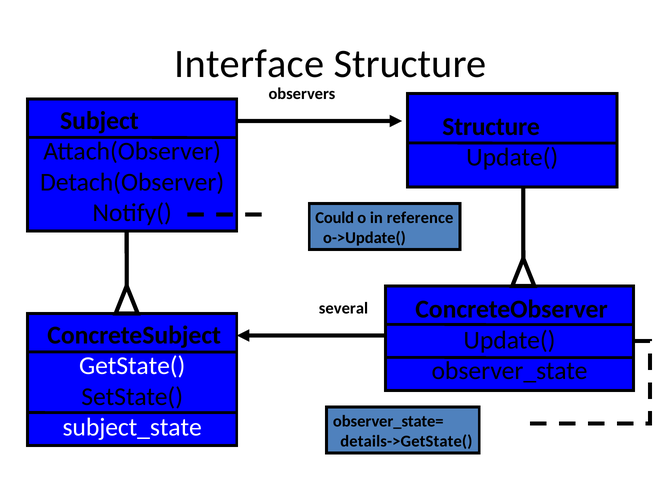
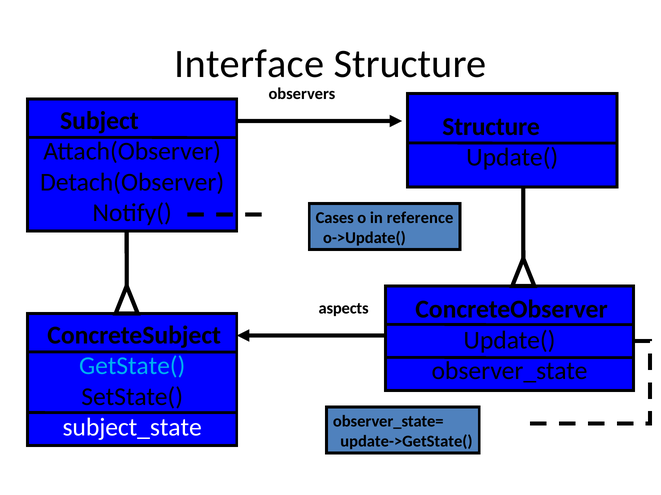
Could: Could -> Cases
several: several -> aspects
GetState( colour: white -> light blue
details->GetState(: details->GetState( -> update->GetState(
